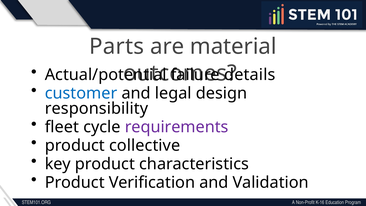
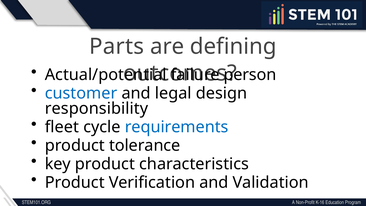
material: material -> defining
details: details -> person
requirements colour: purple -> blue
collective: collective -> tolerance
